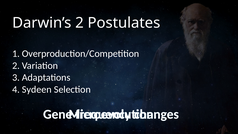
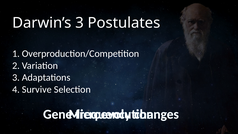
Darwin’s 2: 2 -> 3
Sydeen: Sydeen -> Survive
